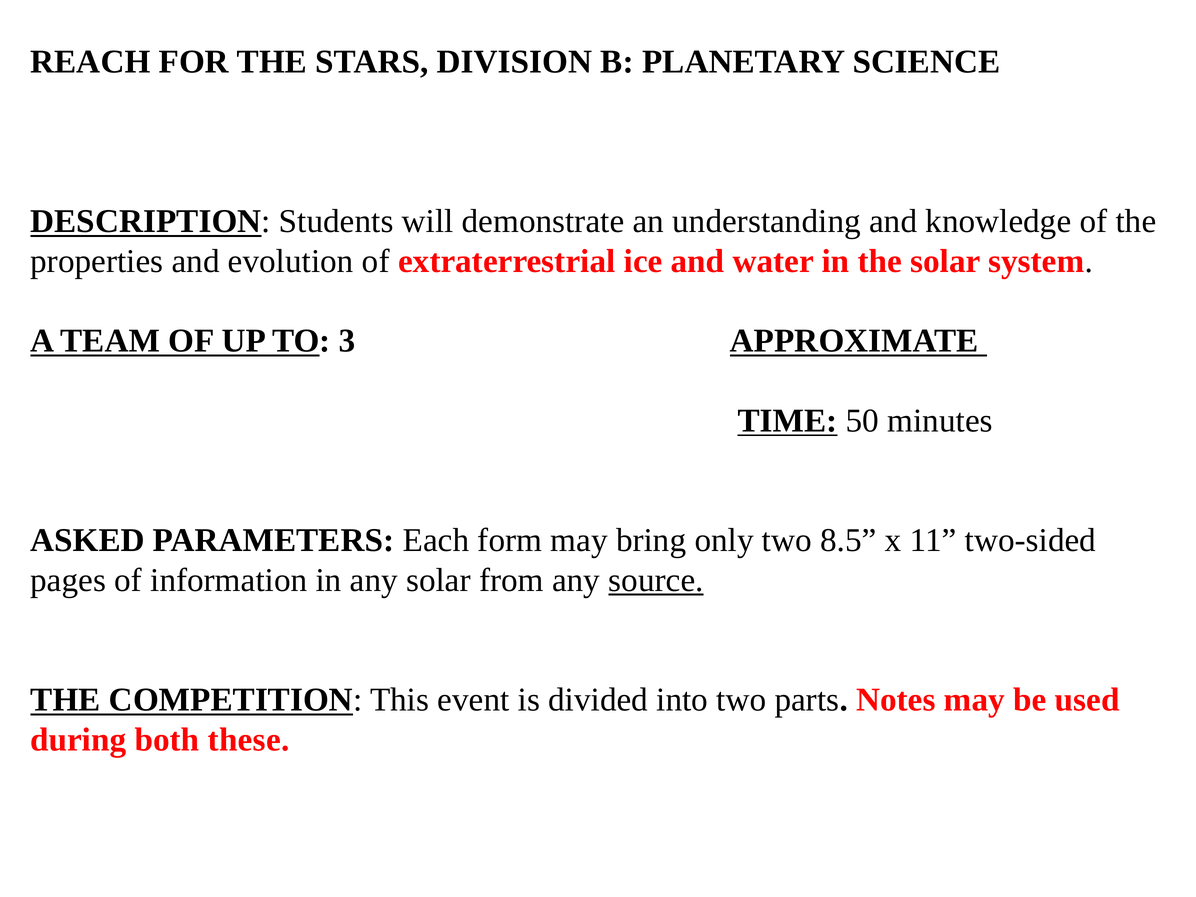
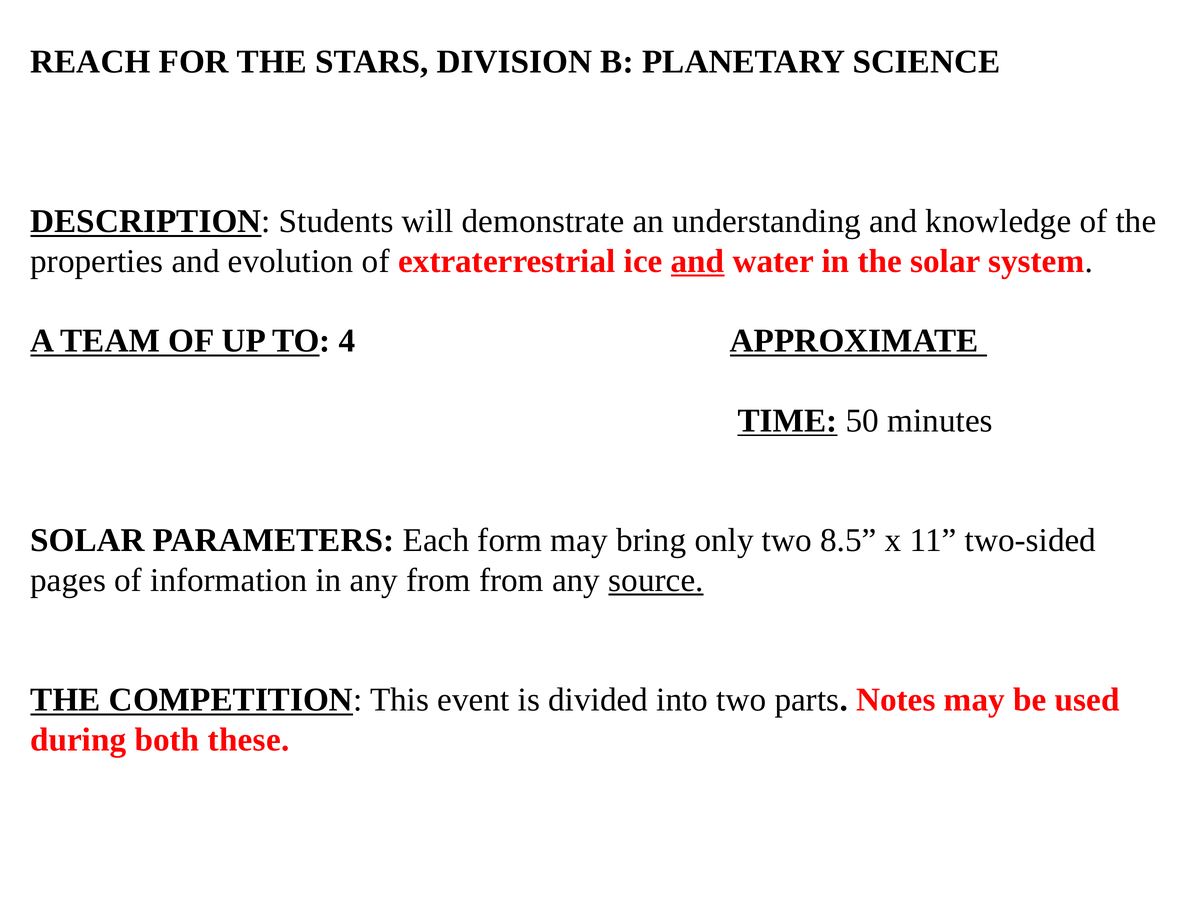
and at (698, 261) underline: none -> present
3: 3 -> 4
ASKED at (88, 540): ASKED -> SOLAR
any solar: solar -> from
